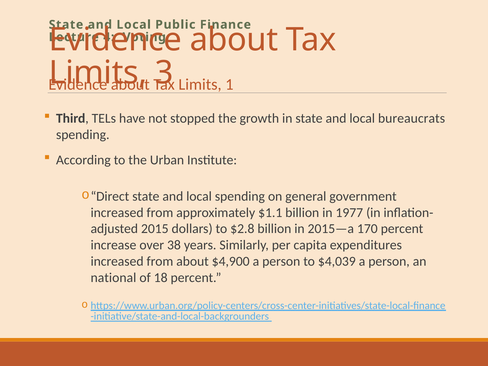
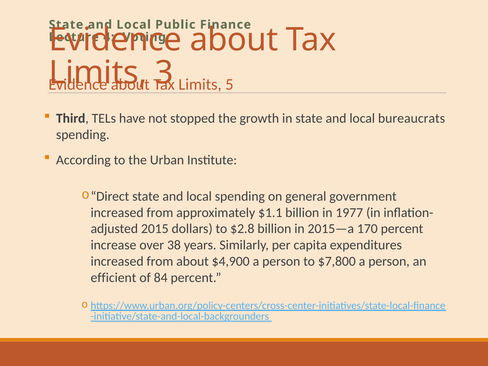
1: 1 -> 5
$4,039: $4,039 -> $7,800
national: national -> efficient
18: 18 -> 84
